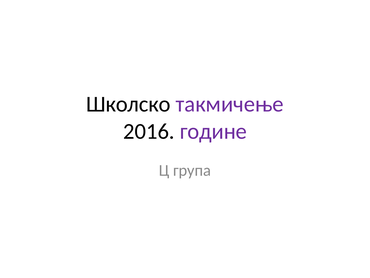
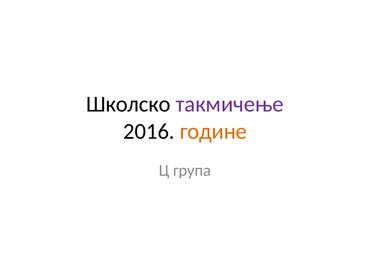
године colour: purple -> orange
